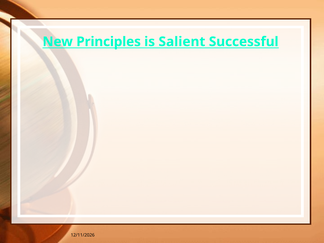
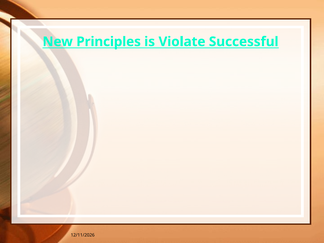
Salient: Salient -> Violate
